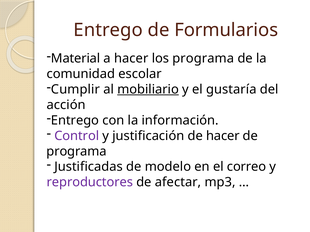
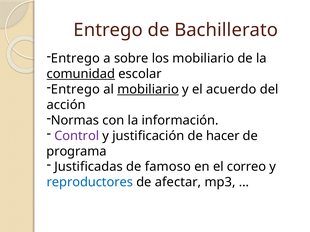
Formularios: Formularios -> Bachillerato
Material at (76, 59): Material -> Entrego
a hacer: hacer -> sobre
los programa: programa -> mobiliario
comunidad underline: none -> present
Cumplir at (75, 90): Cumplir -> Entrego
gustaría: gustaría -> acuerdo
Entrego at (75, 121): Entrego -> Normas
modelo: modelo -> famoso
reproductores colour: purple -> blue
